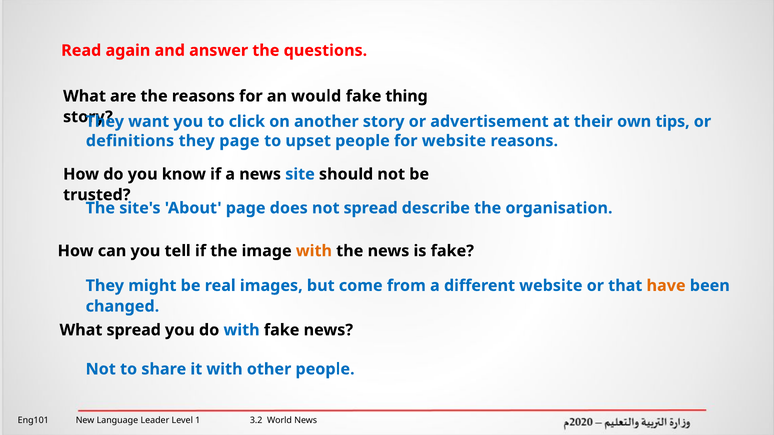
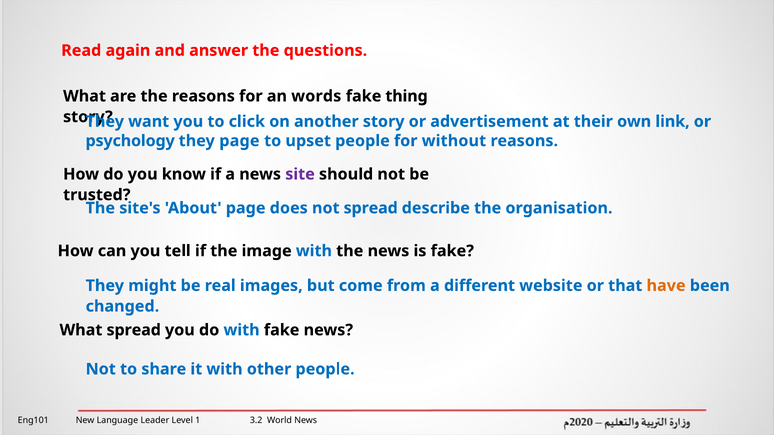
would: would -> words
tips: tips -> link
definitions: definitions -> psychology
for website: website -> without
site colour: blue -> purple
with at (314, 251) colour: orange -> blue
